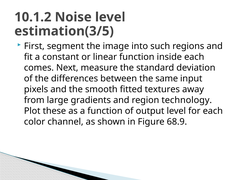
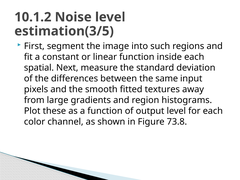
comes: comes -> spatial
technology: technology -> histograms
68.9: 68.9 -> 73.8
